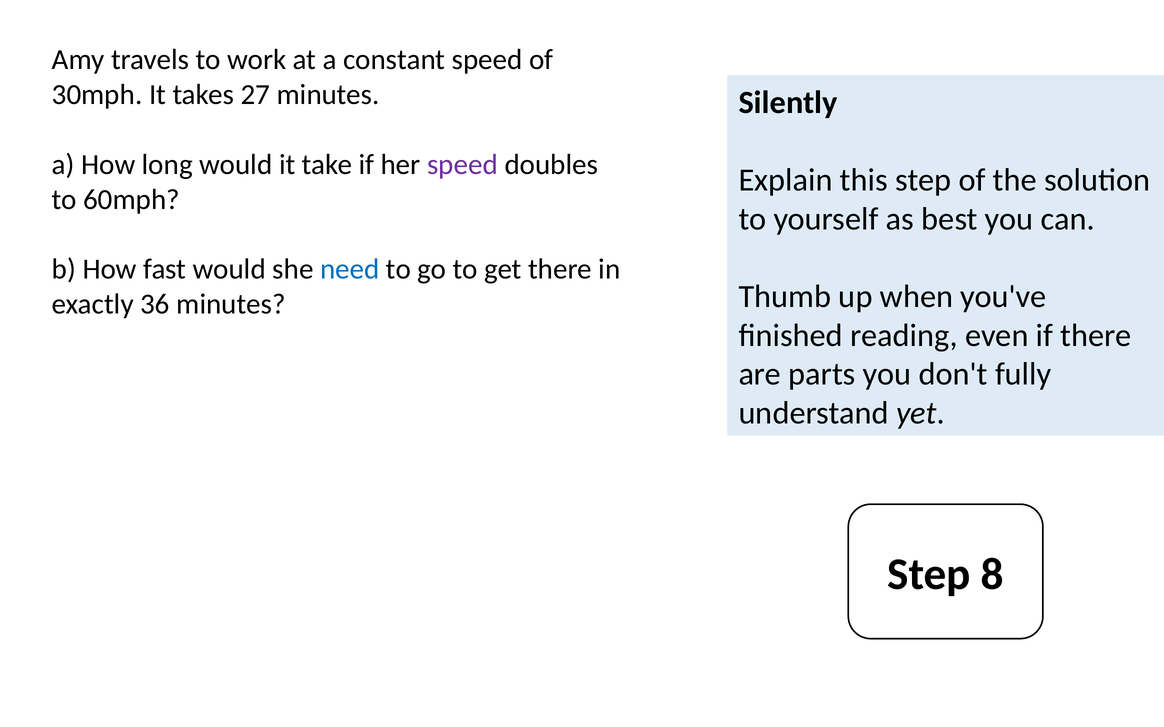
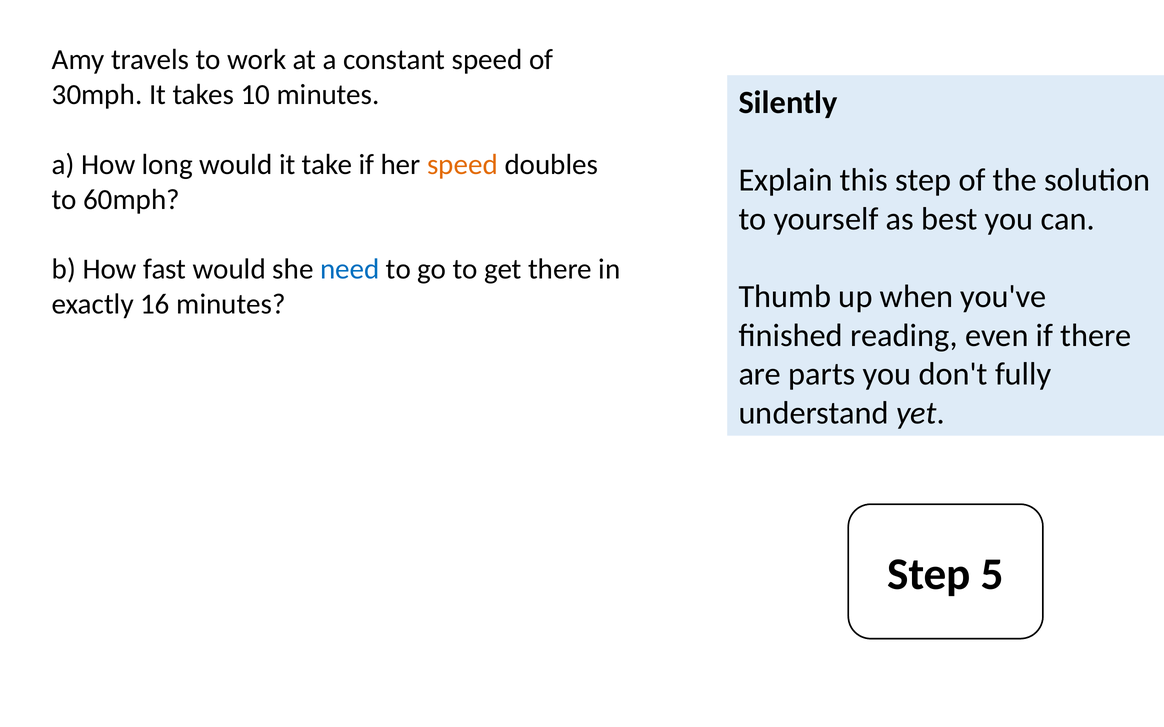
27: 27 -> 10
speed at (463, 165) colour: purple -> orange
36: 36 -> 16
8: 8 -> 5
